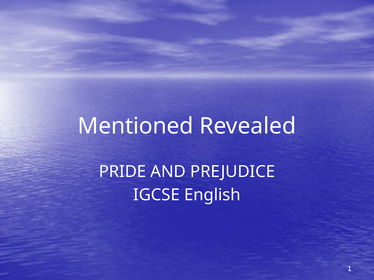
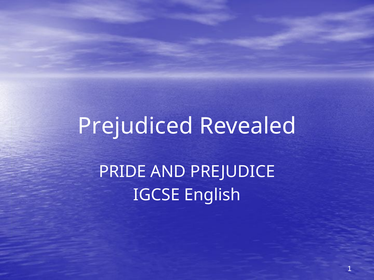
Mentioned: Mentioned -> Prejudiced
